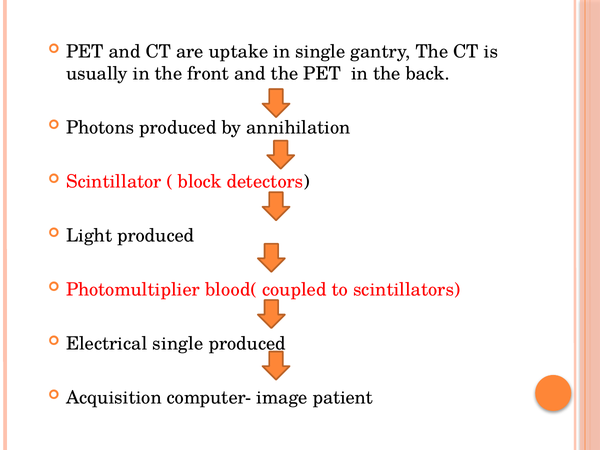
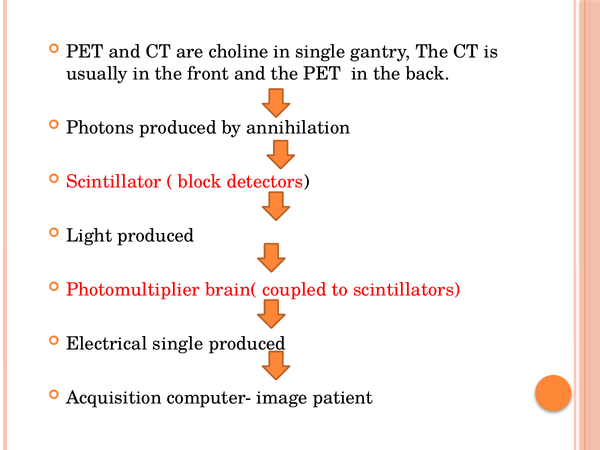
uptake: uptake -> choline
blood(: blood( -> brain(
